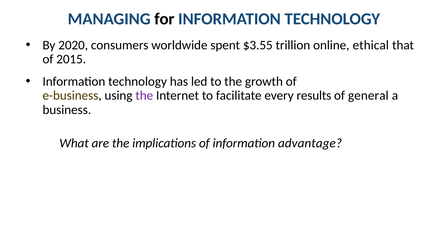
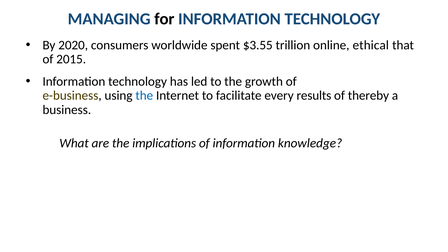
the at (144, 96) colour: purple -> blue
general: general -> thereby
advantage: advantage -> knowledge
